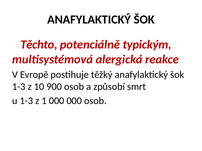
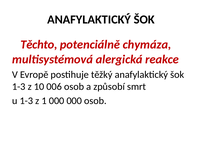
typickým: typickým -> chymáza
900: 900 -> 006
